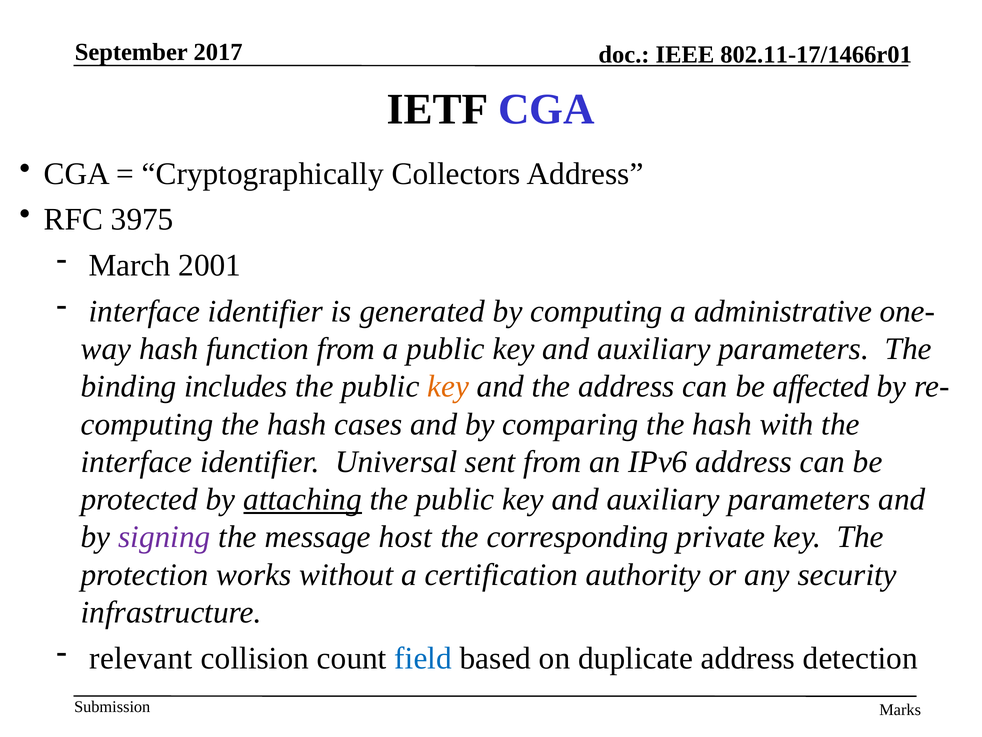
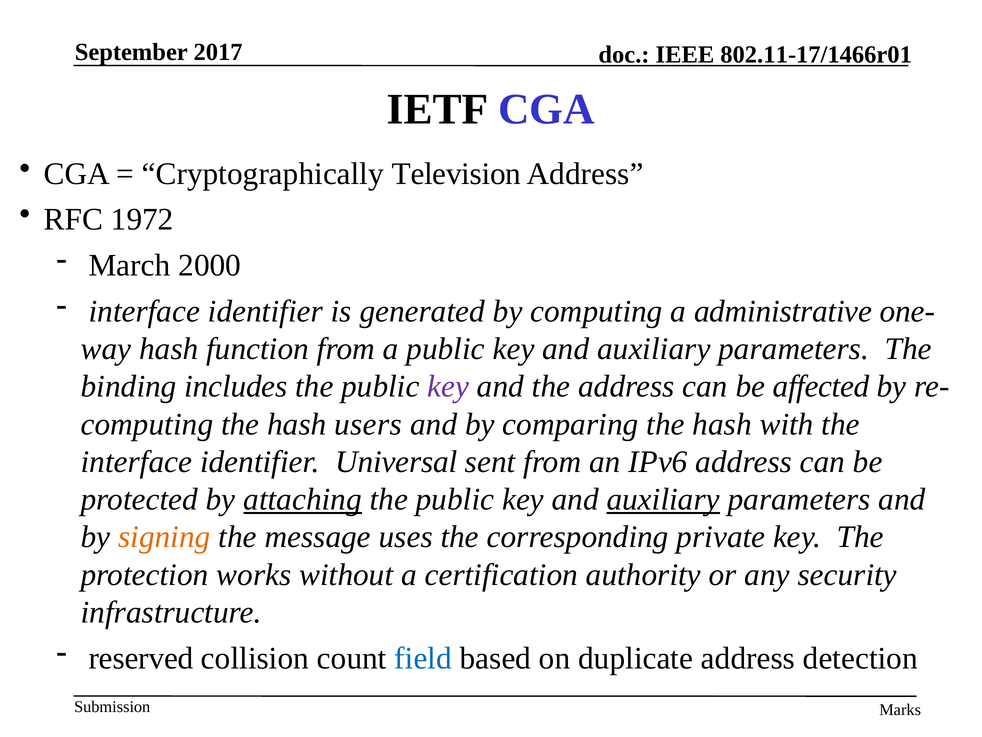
Collectors: Collectors -> Television
3975: 3975 -> 1972
2001: 2001 -> 2000
key at (448, 386) colour: orange -> purple
cases: cases -> users
auxiliary at (663, 499) underline: none -> present
signing colour: purple -> orange
host: host -> uses
relevant: relevant -> reserved
